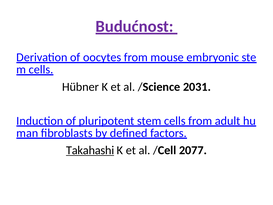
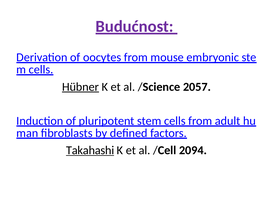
Hübner underline: none -> present
2031: 2031 -> 2057
2077: 2077 -> 2094
